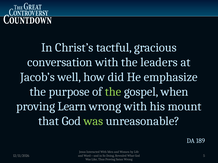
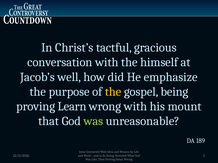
leaders: leaders -> himself
the at (113, 92) colour: light green -> yellow
when: when -> being
